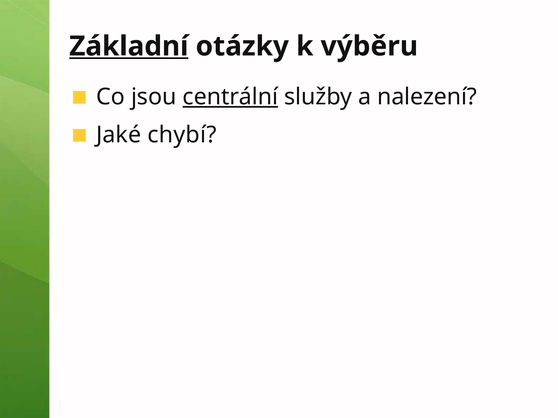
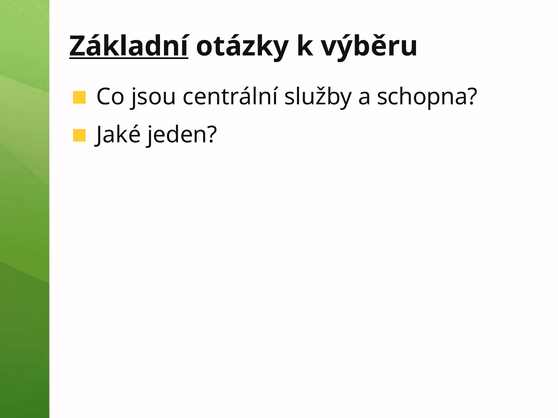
centrální underline: present -> none
nalezení: nalezení -> schopna
chybí: chybí -> jeden
